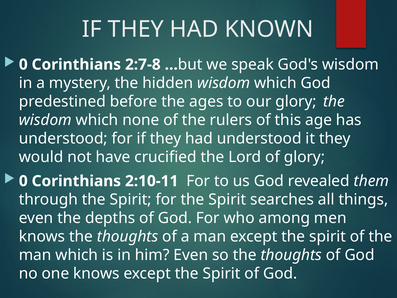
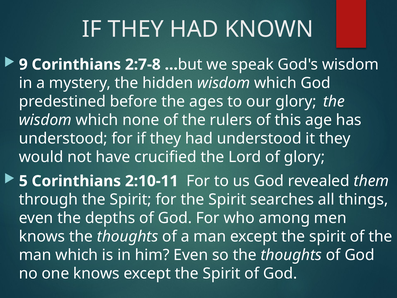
0 at (23, 64): 0 -> 9
0 at (23, 181): 0 -> 5
